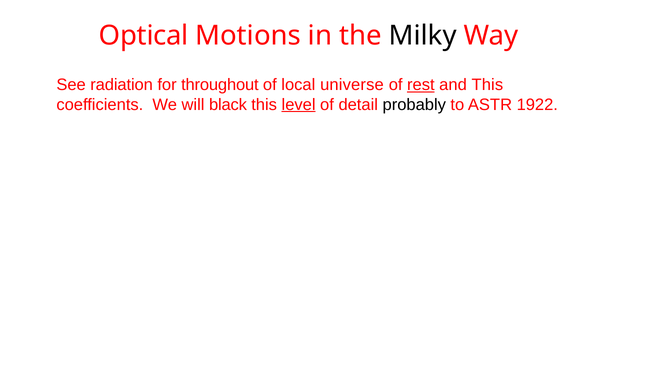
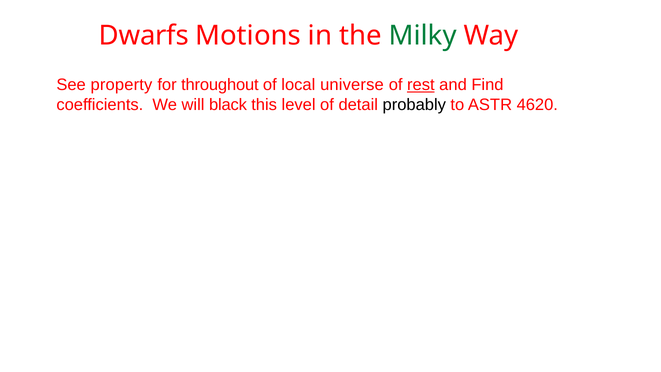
Optical: Optical -> Dwarfs
Milky colour: black -> green
radiation: radiation -> property
and This: This -> Find
level underline: present -> none
1922: 1922 -> 4620
